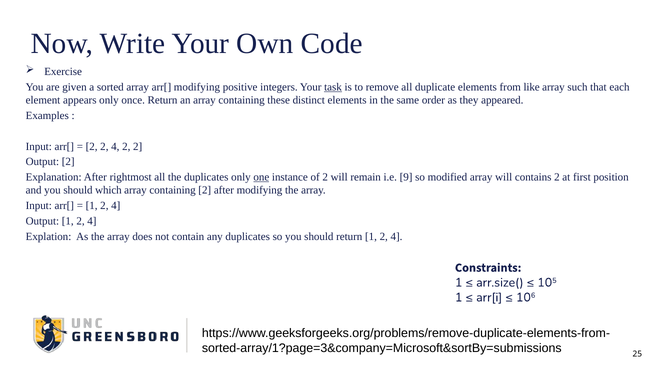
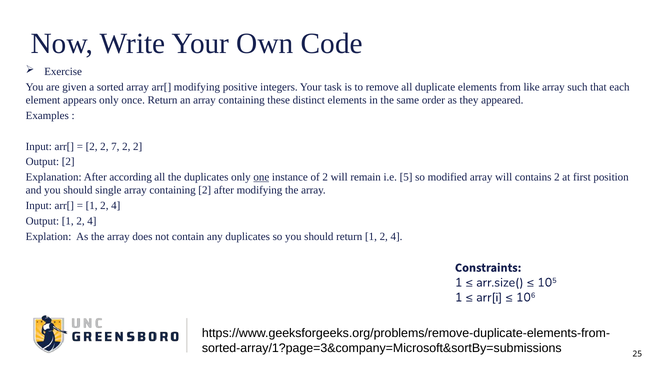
task underline: present -> none
2 2 4: 4 -> 7
rightmost: rightmost -> according
9: 9 -> 5
which: which -> single
